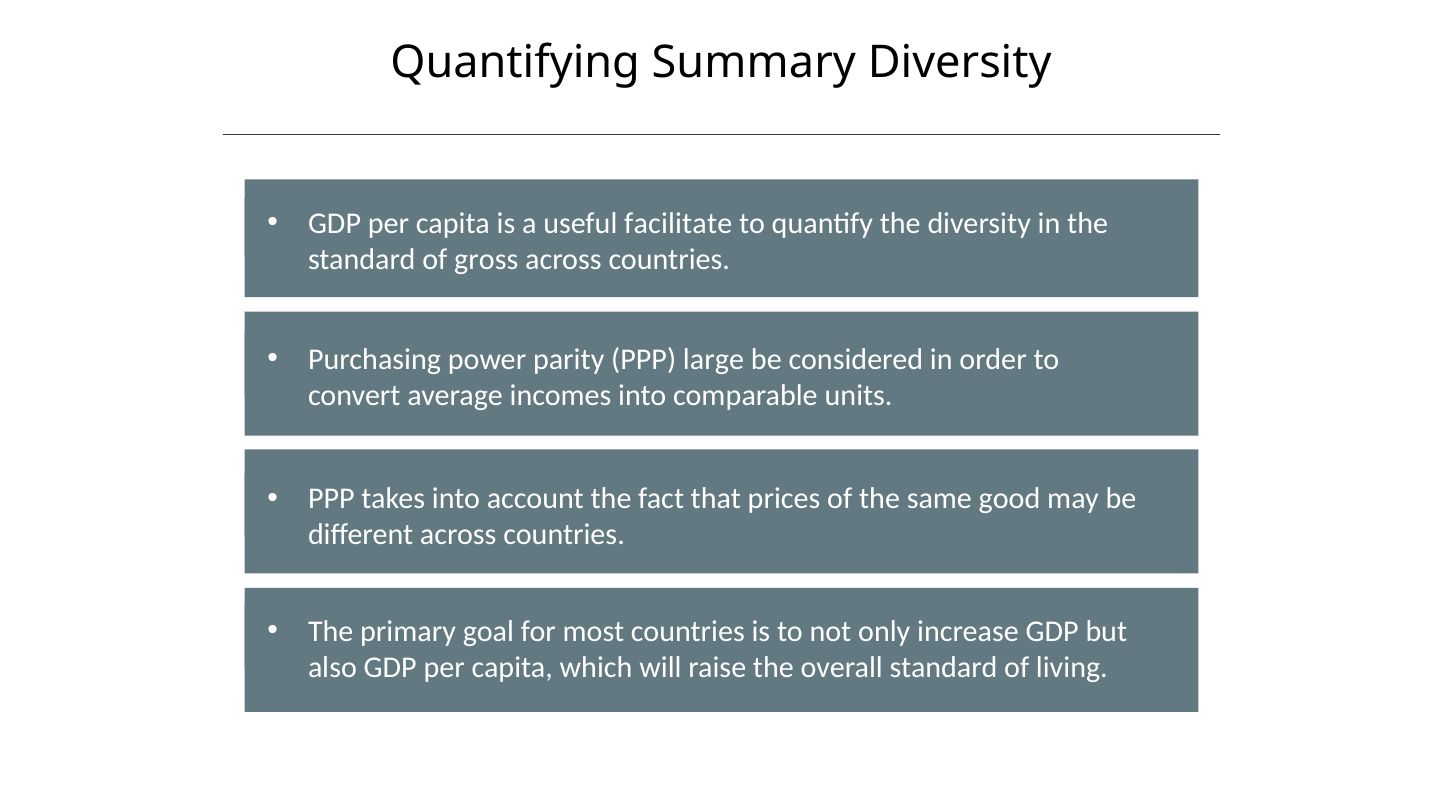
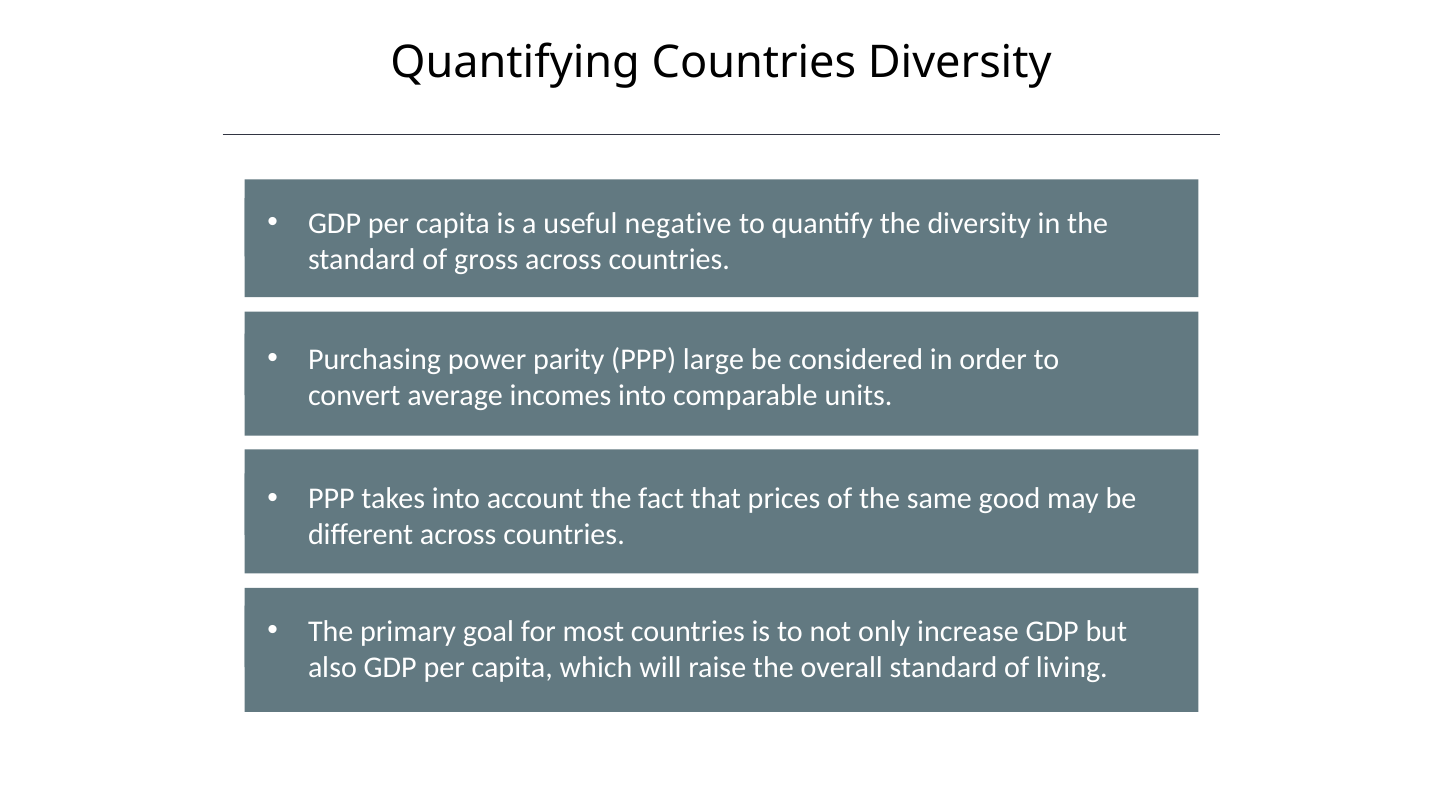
Quantifying Summary: Summary -> Countries
useful facilitate: facilitate -> negative
